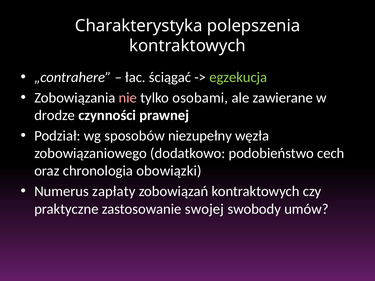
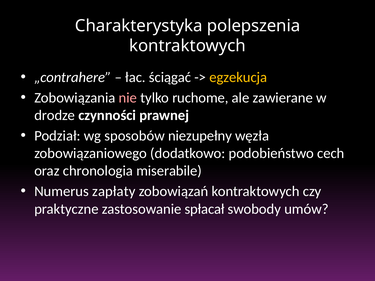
egzekucja colour: light green -> yellow
osobami: osobami -> ruchome
obowiązki: obowiązki -> miserabile
swojej: swojej -> spłacał
